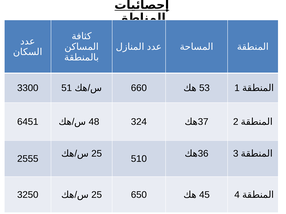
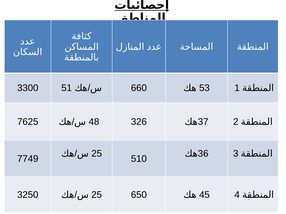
6451: 6451 -> 7625
324: 324 -> 326
2555: 2555 -> 7749
